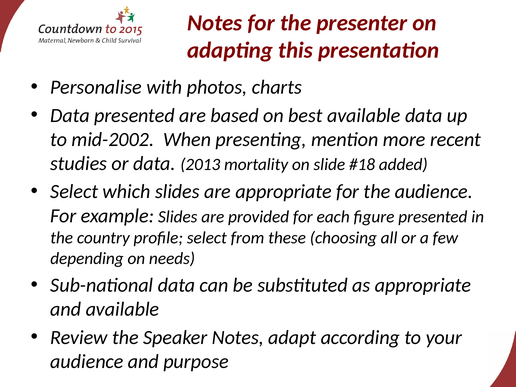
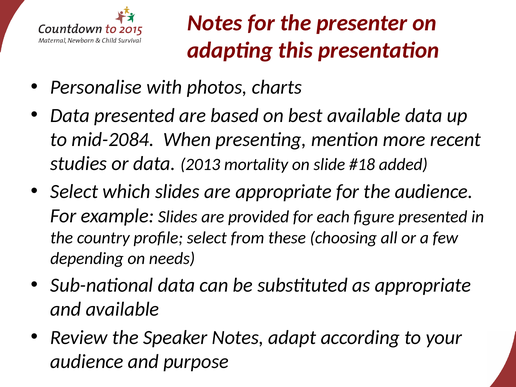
mid-2002: mid-2002 -> mid-2084
